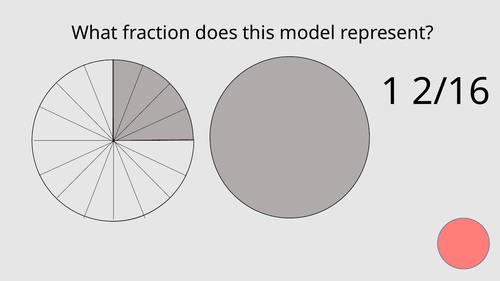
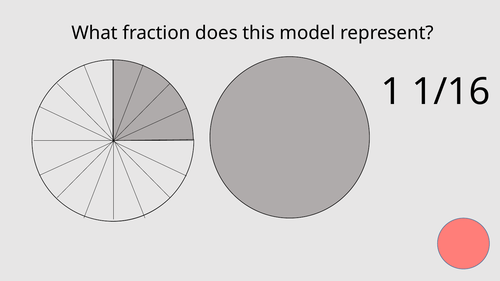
2/16: 2/16 -> 1/16
